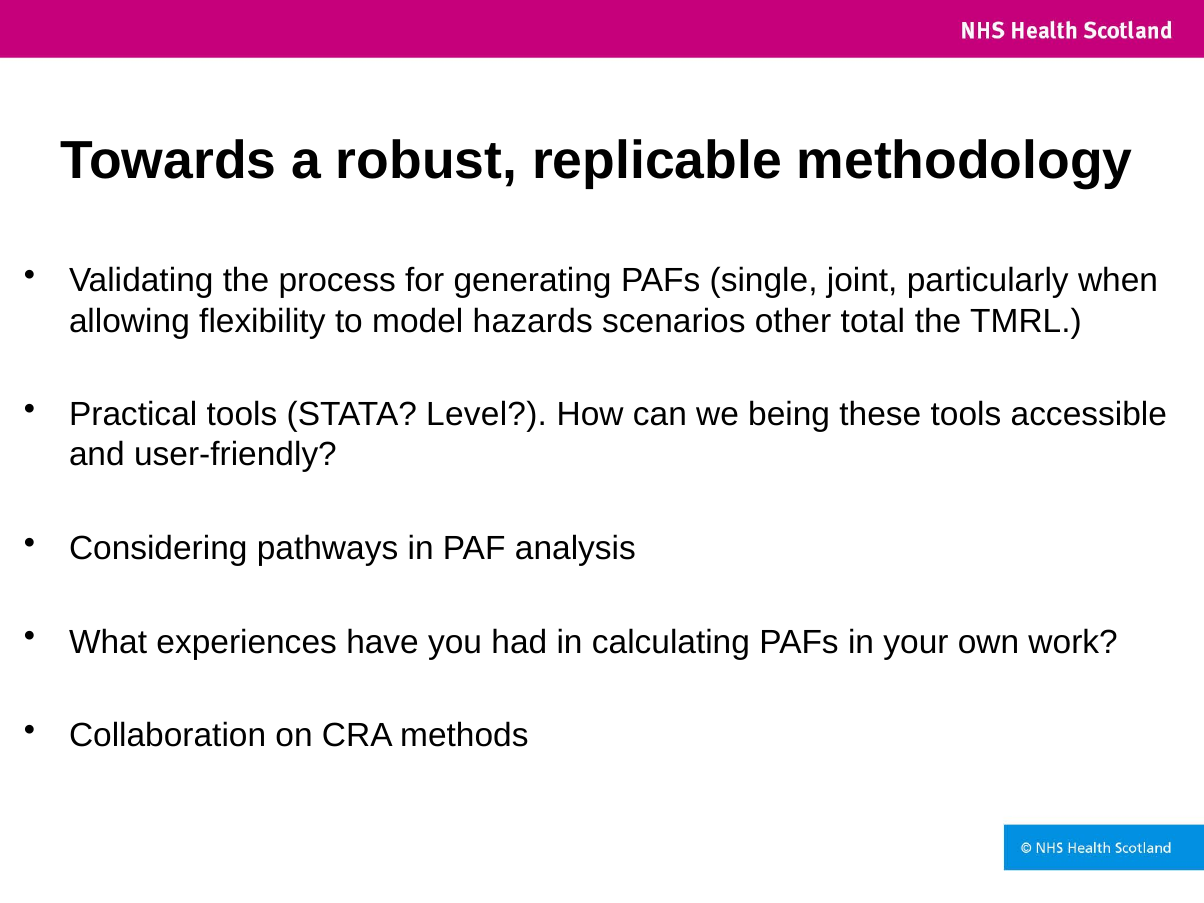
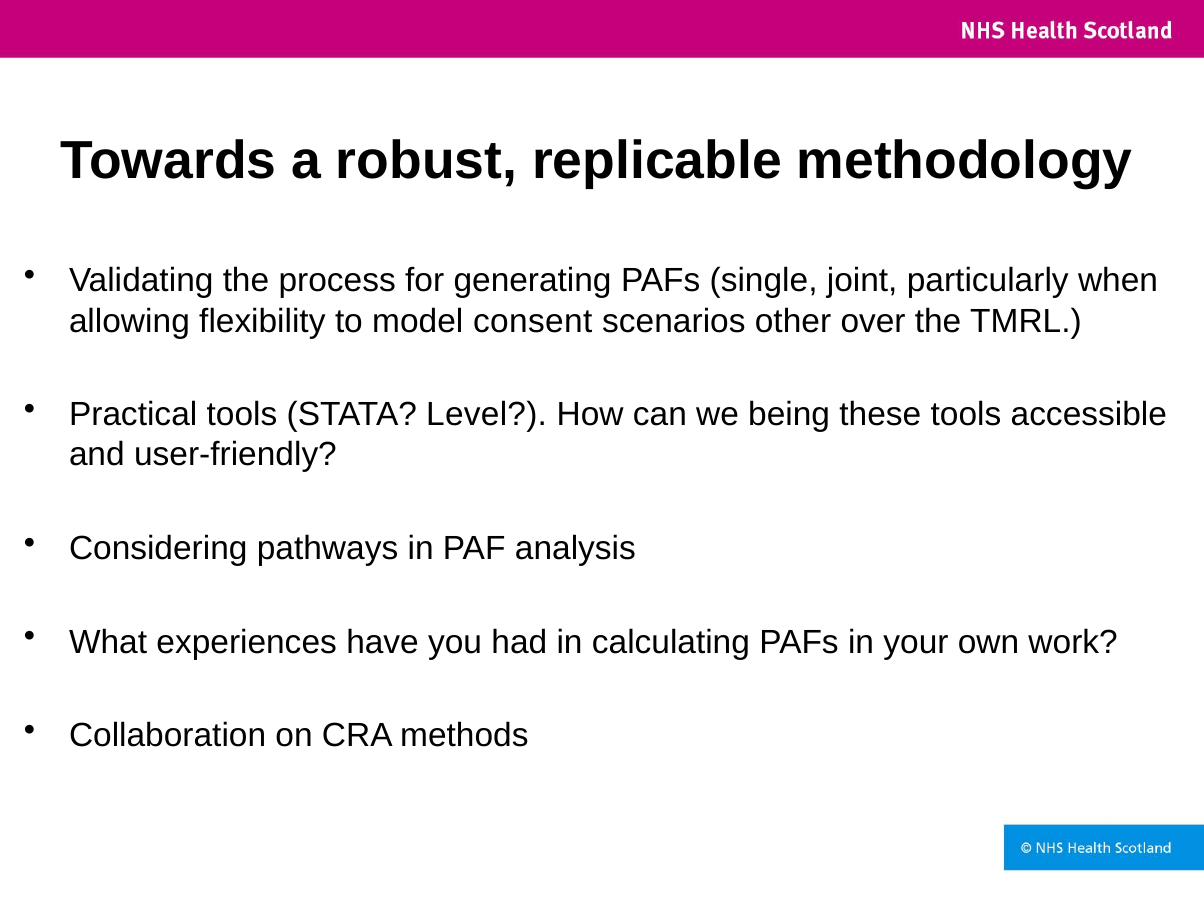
hazards: hazards -> consent
total: total -> over
